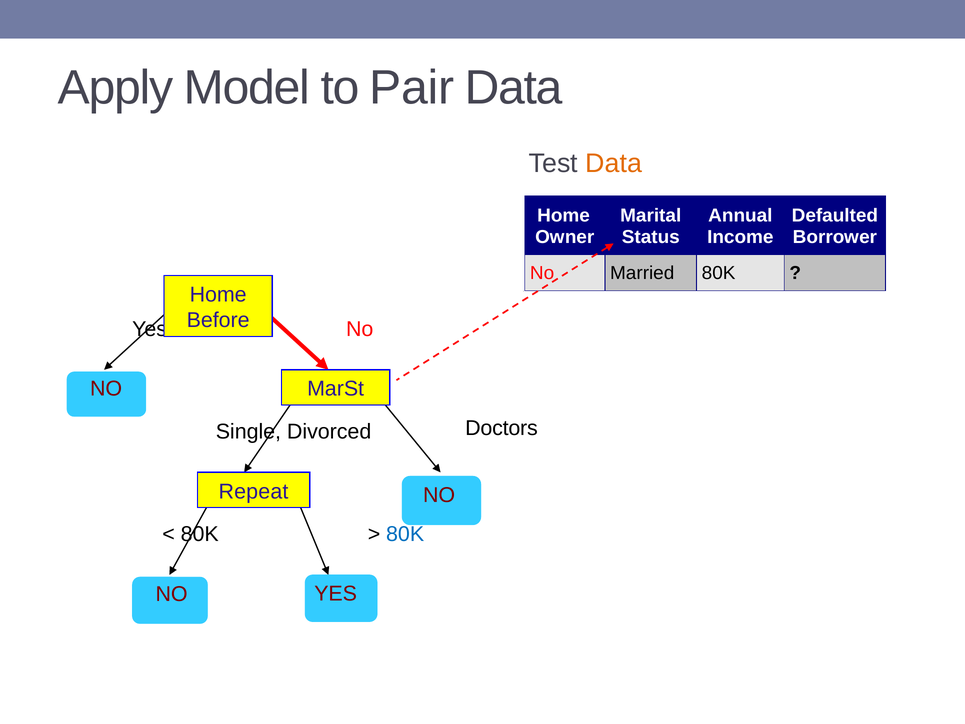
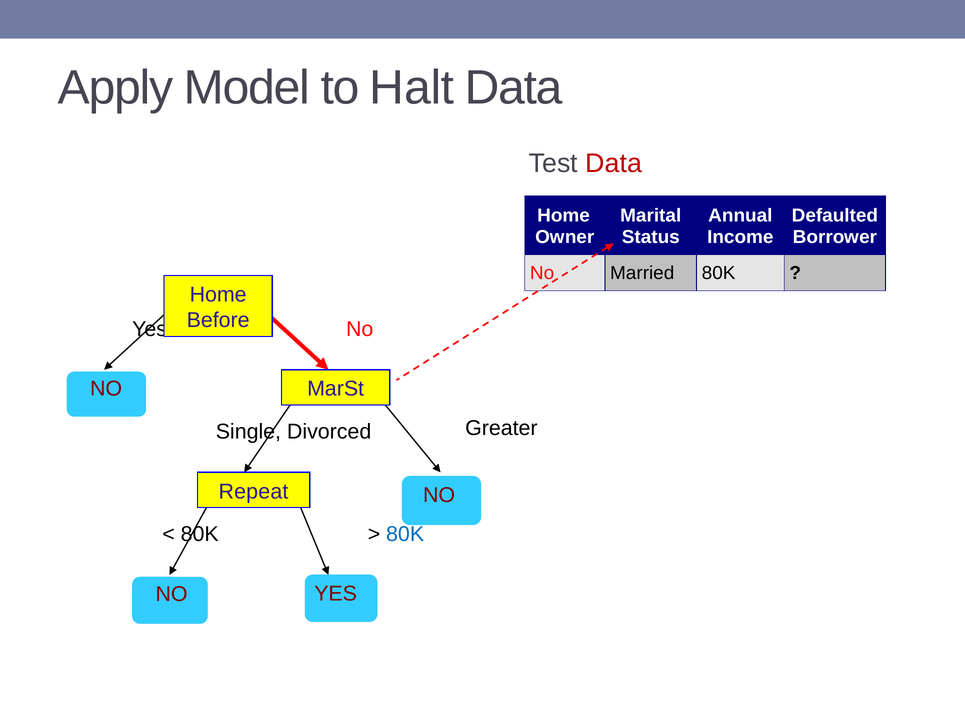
Pair: Pair -> Halt
Data at (614, 163) colour: orange -> red
Doctors: Doctors -> Greater
